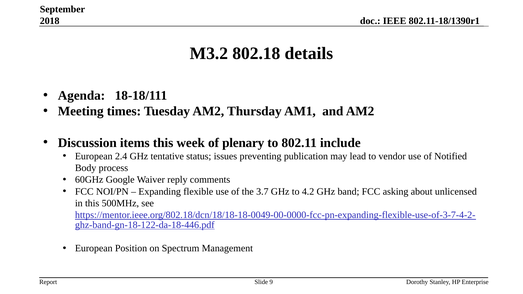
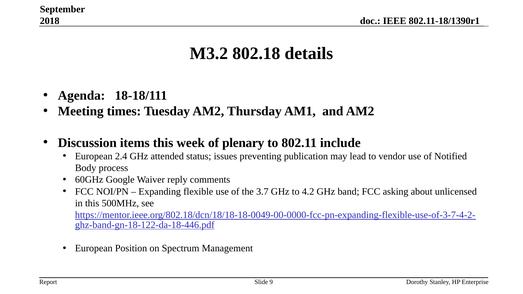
tentative: tentative -> attended
